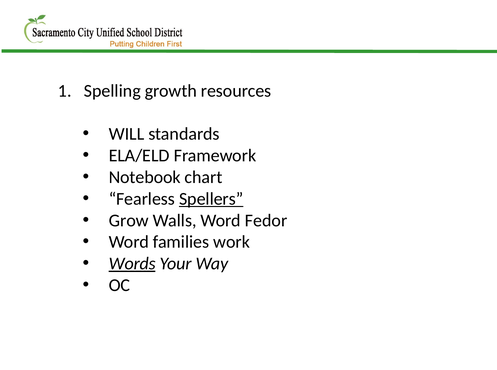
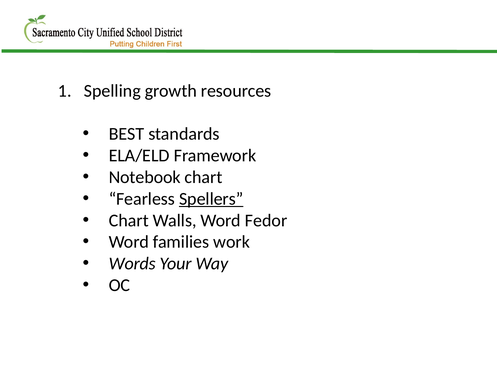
WILL: WILL -> BEST
Grow at (129, 220): Grow -> Chart
Words underline: present -> none
